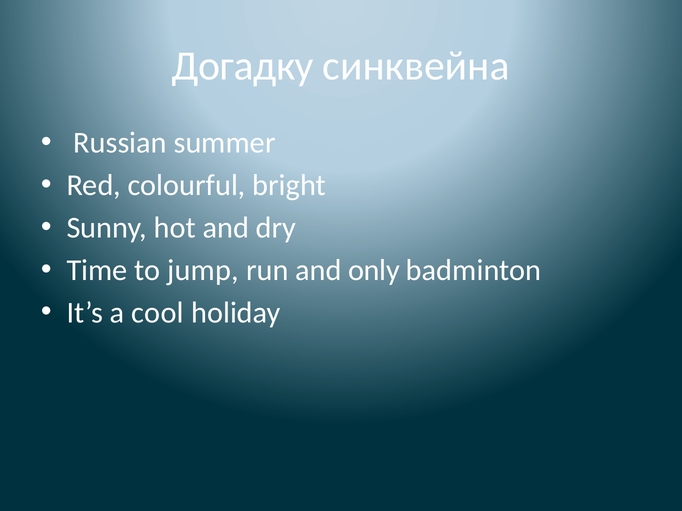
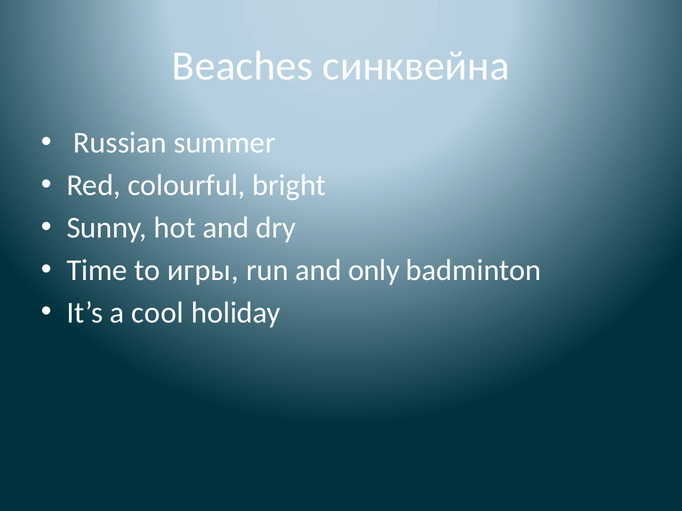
Догадку: Догадку -> Beaches
jump: jump -> игры
